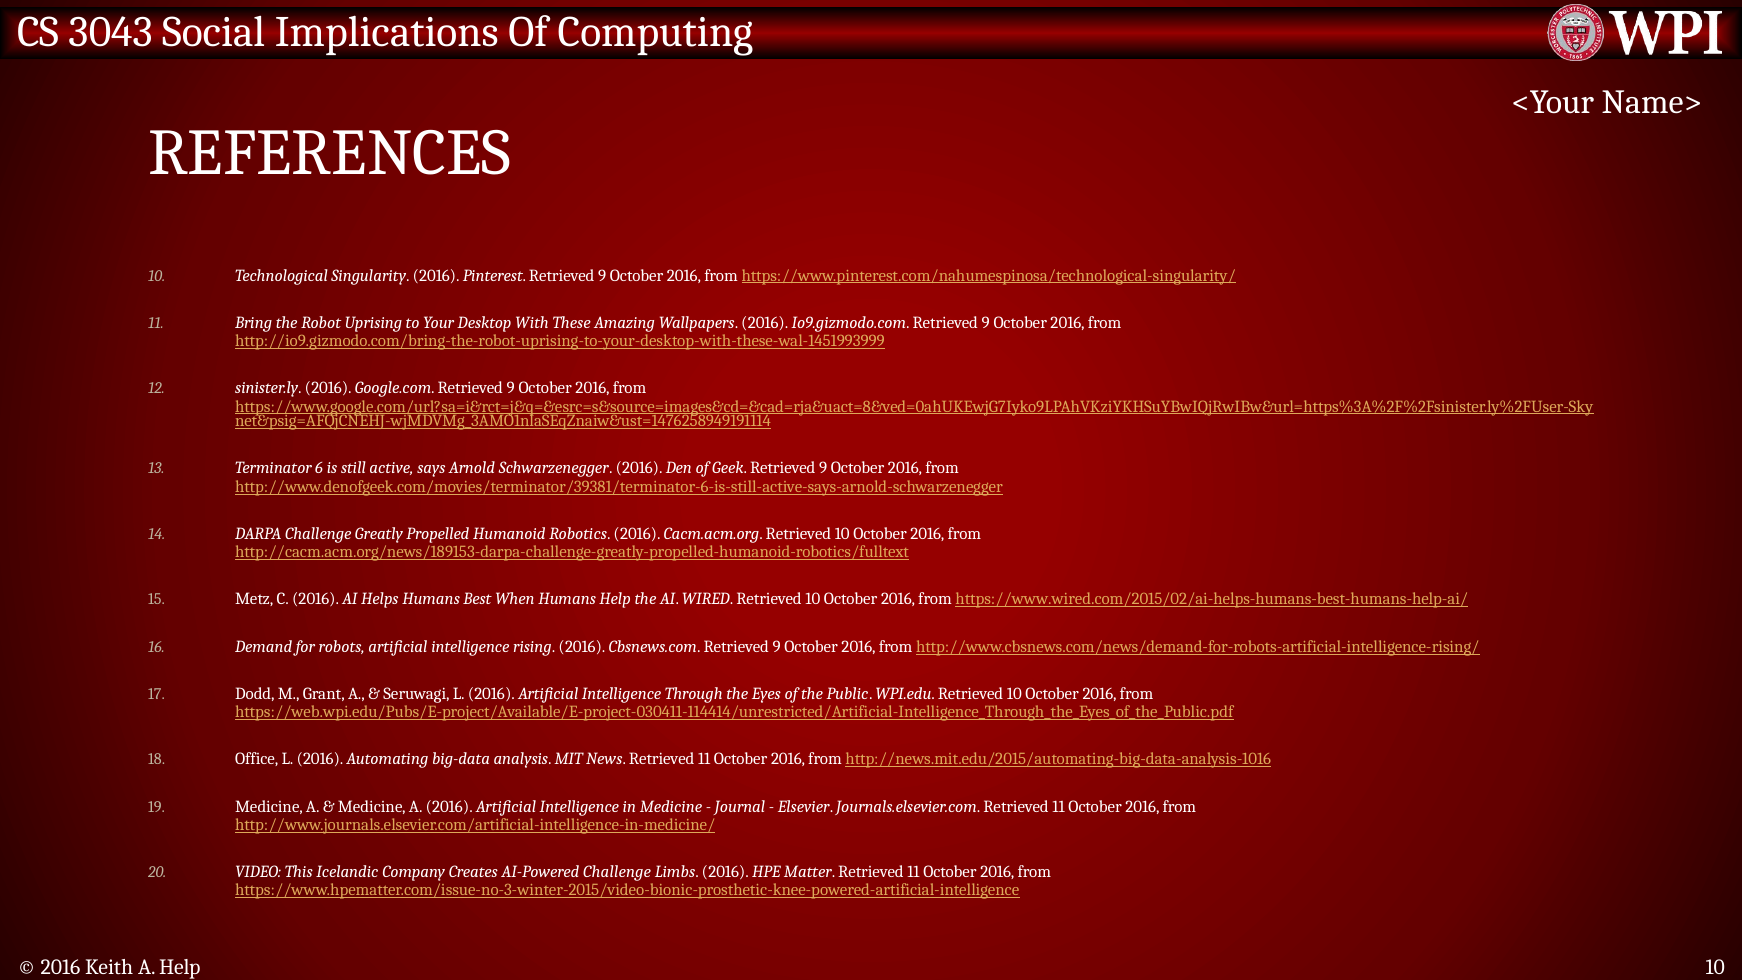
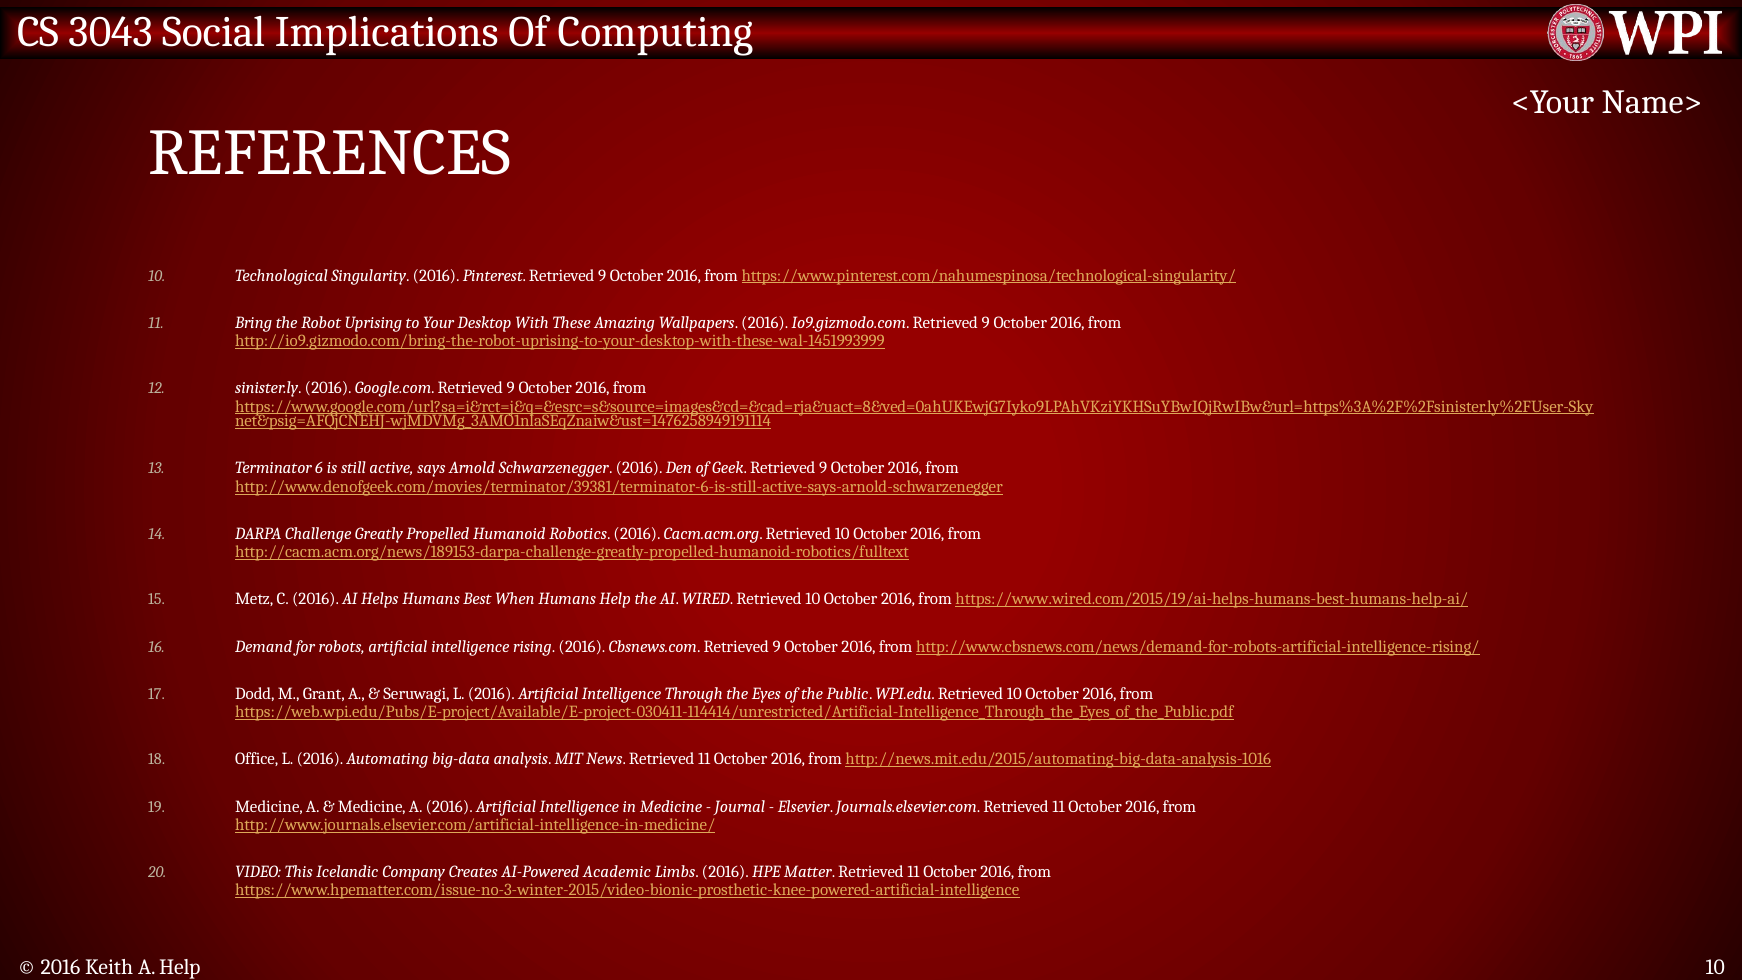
https://www.wired.com/2015/02/ai-helps-humans-best-humans-help-ai/: https://www.wired.com/2015/02/ai-helps-humans-best-humans-help-ai/ -> https://www.wired.com/2015/19/ai-helps-humans-best-humans-help-ai/
AI-Powered Challenge: Challenge -> Academic
